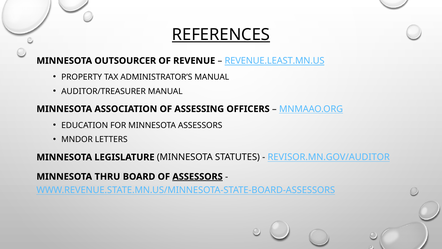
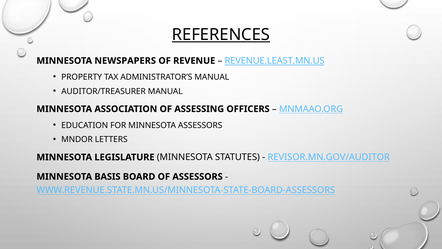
OUTSOURCER: OUTSOURCER -> NEWSPAPERS
THRU: THRU -> BASIS
ASSESSORS at (198, 176) underline: present -> none
